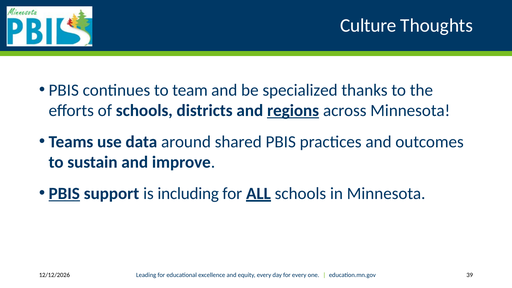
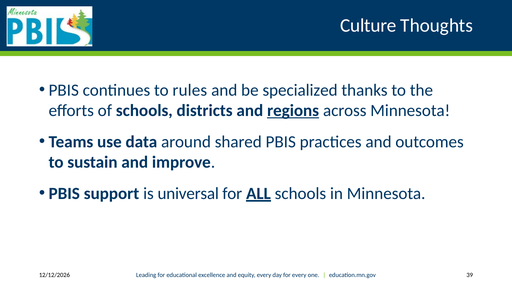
team: team -> rules
PBIS at (64, 193) underline: present -> none
including: including -> universal
